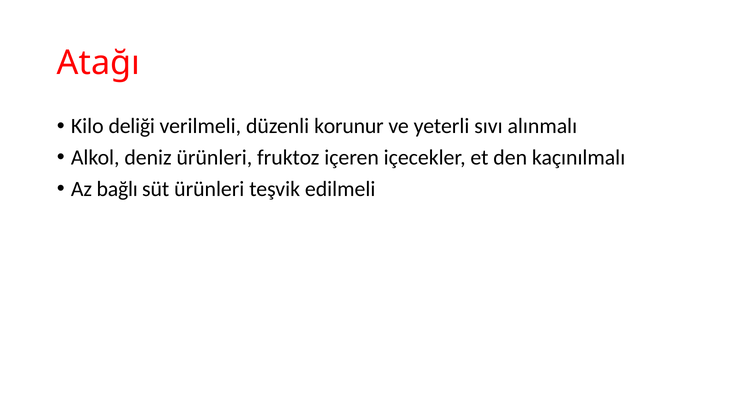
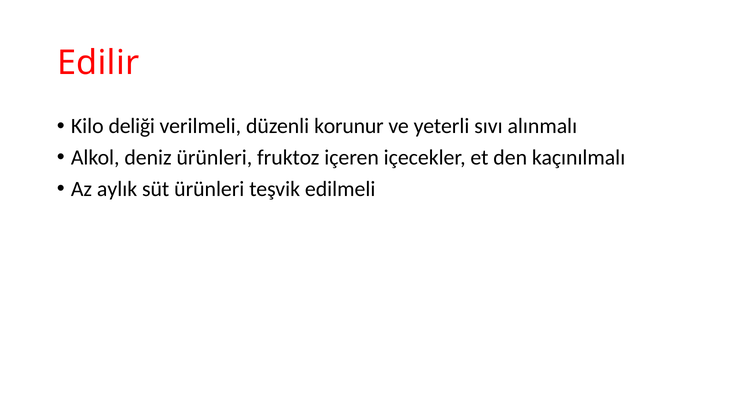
Atağı: Atağı -> Edilir
bağlı: bağlı -> aylık
